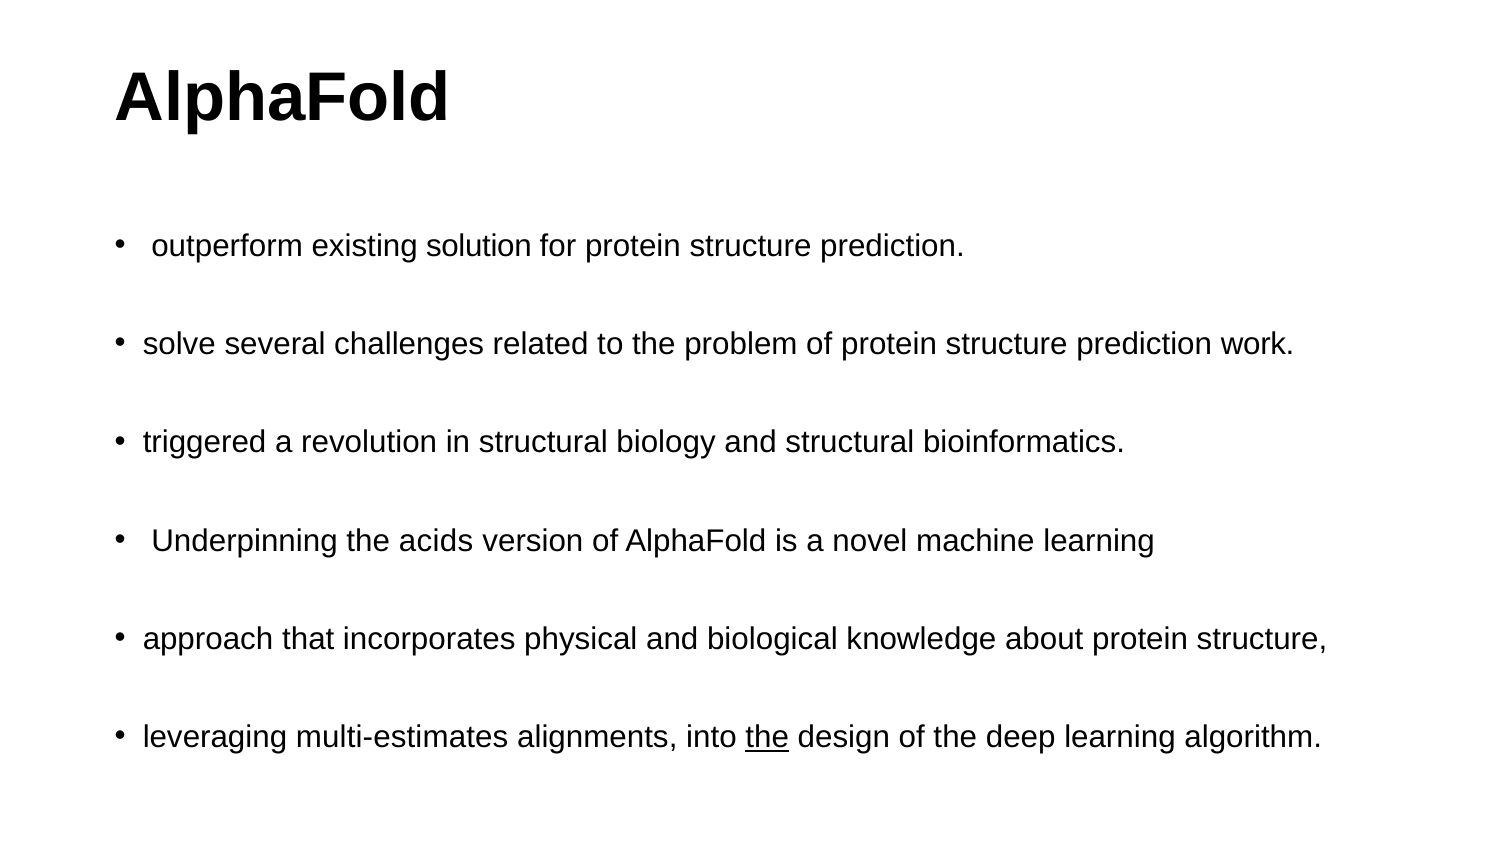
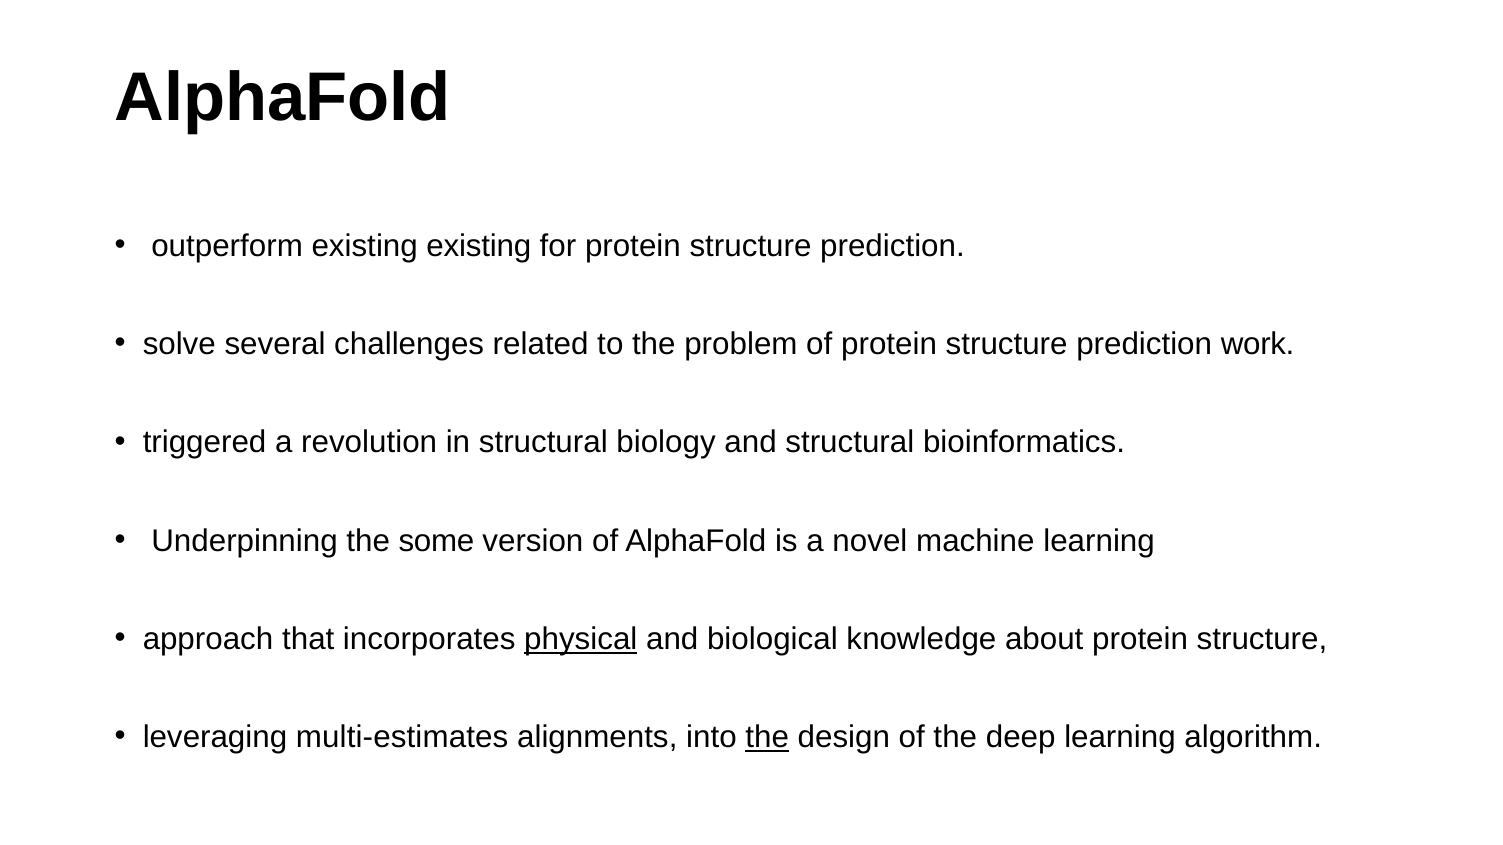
existing solution: solution -> existing
acids: acids -> some
physical underline: none -> present
